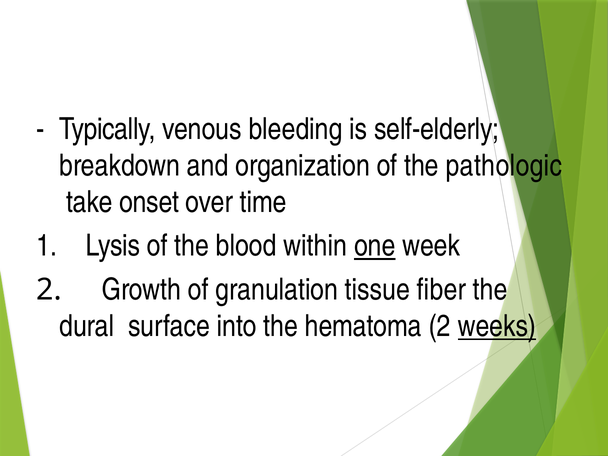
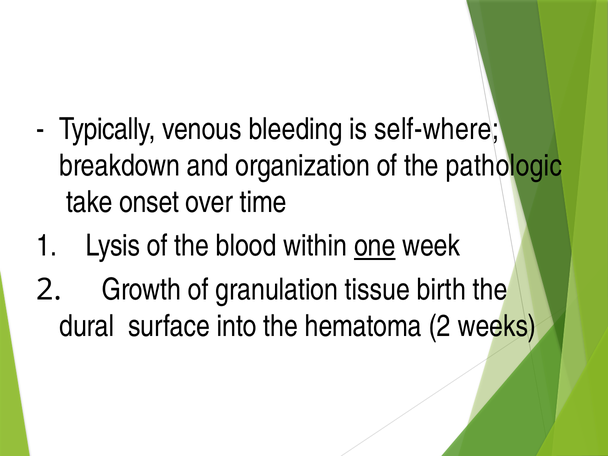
self-elderly: self-elderly -> self-where
fiber: fiber -> birth
weeks underline: present -> none
